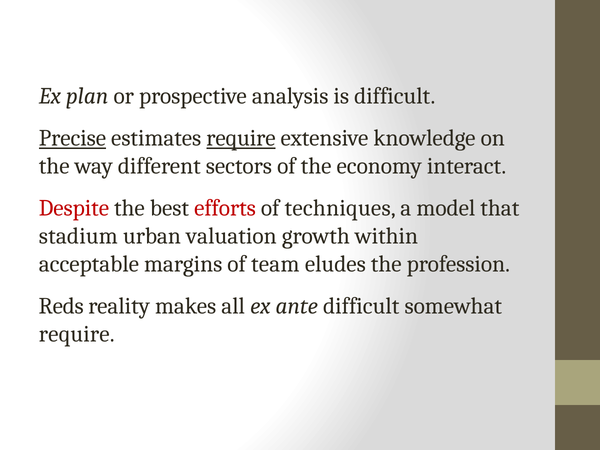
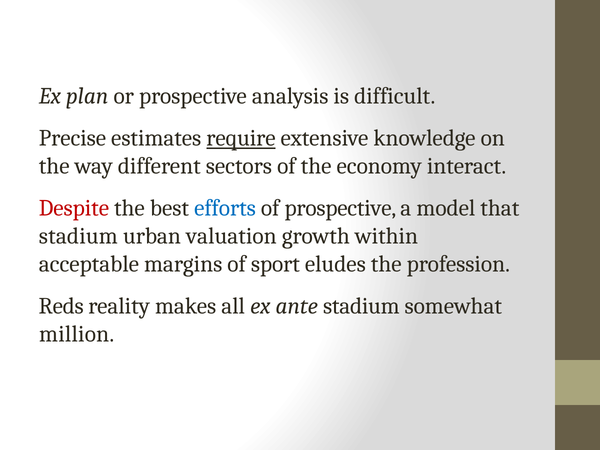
Precise underline: present -> none
efforts colour: red -> blue
of techniques: techniques -> prospective
team: team -> sport
ante difficult: difficult -> stadium
require at (77, 334): require -> million
